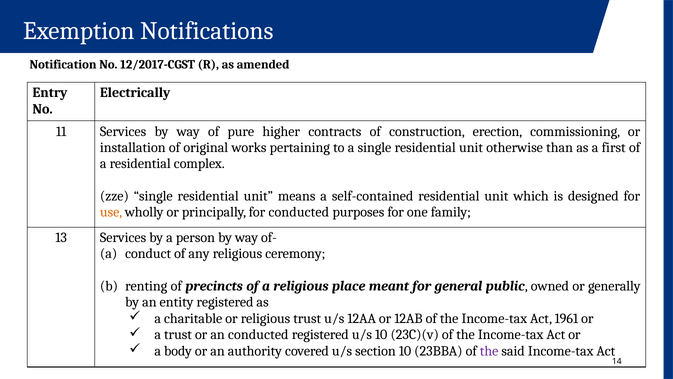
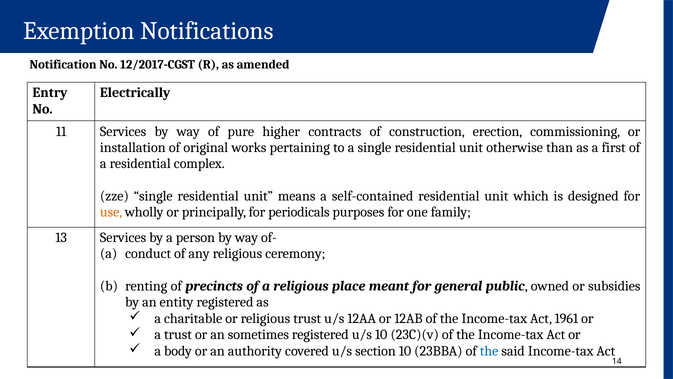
for conducted: conducted -> periodicals
generally: generally -> subsidies
an conducted: conducted -> sometimes
the at (489, 350) colour: purple -> blue
